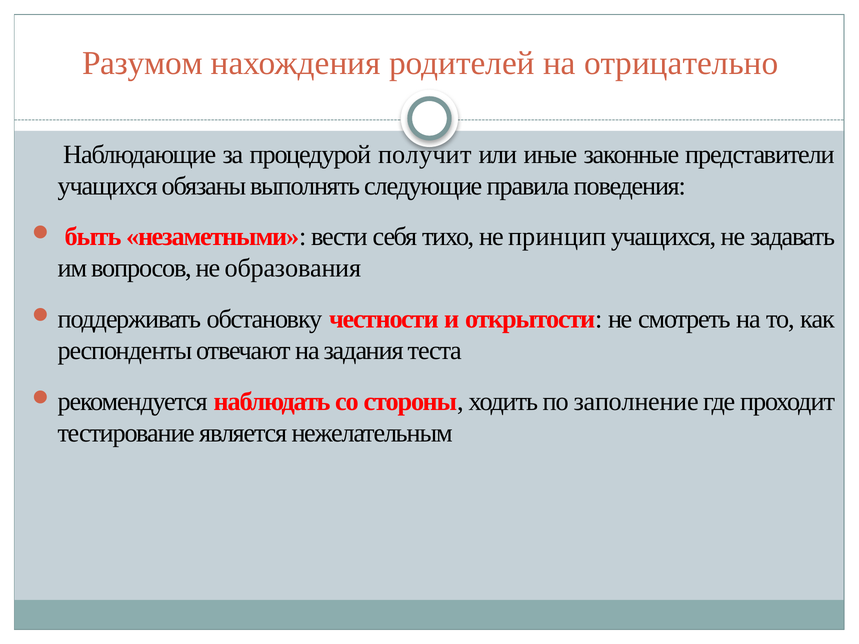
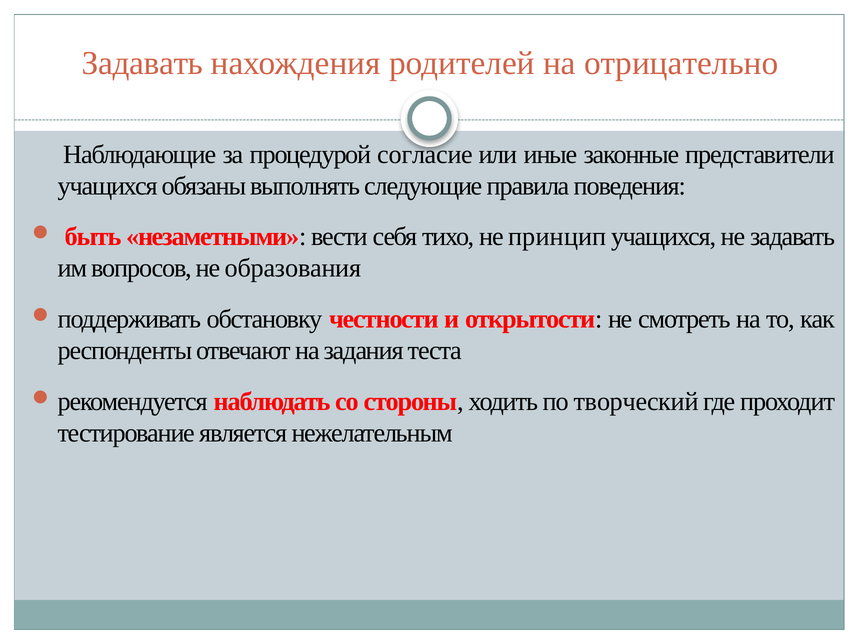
Разумом at (142, 63): Разумом -> Задавать
получит: получит -> согласие
заполнение: заполнение -> творческий
